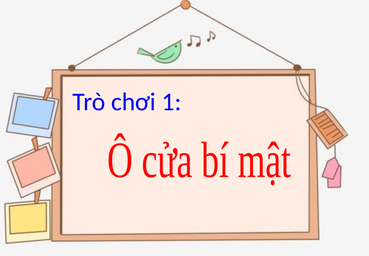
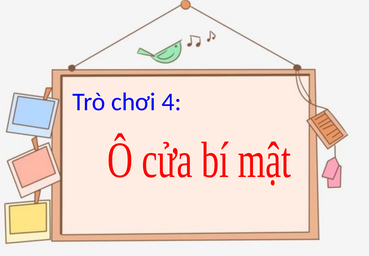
1: 1 -> 4
